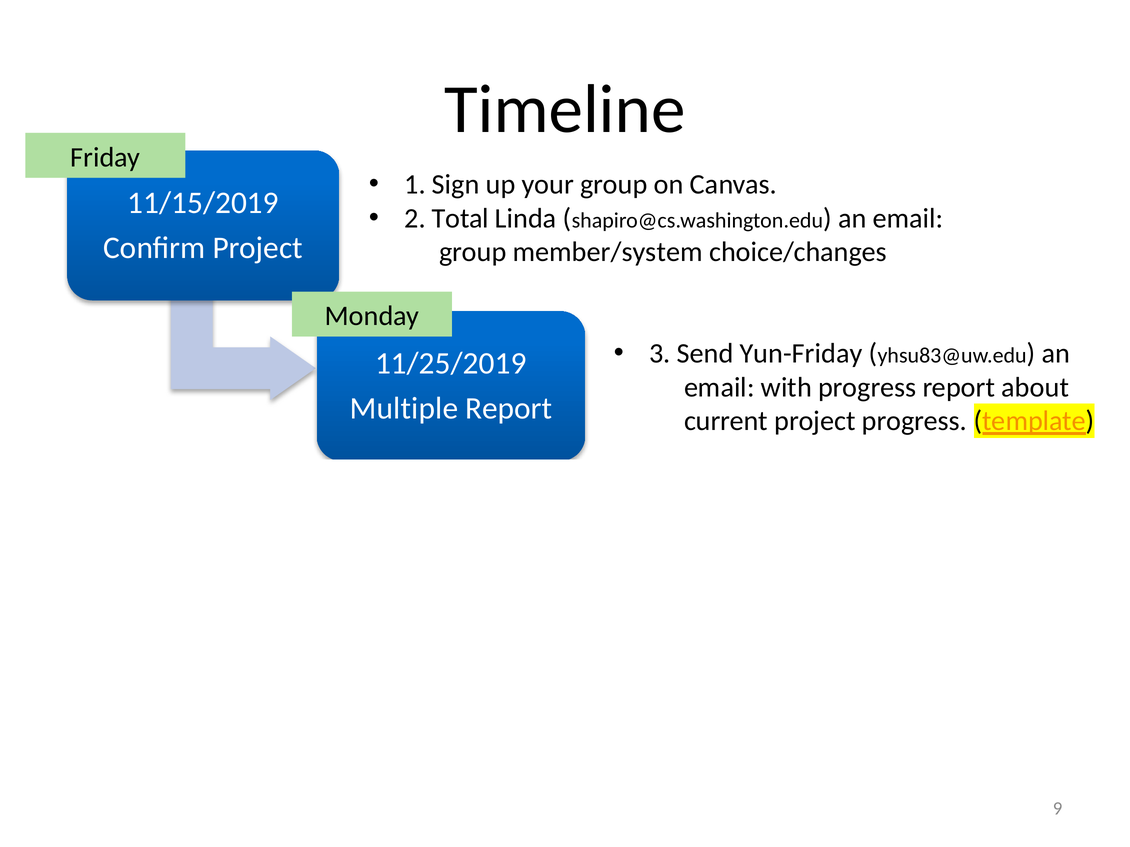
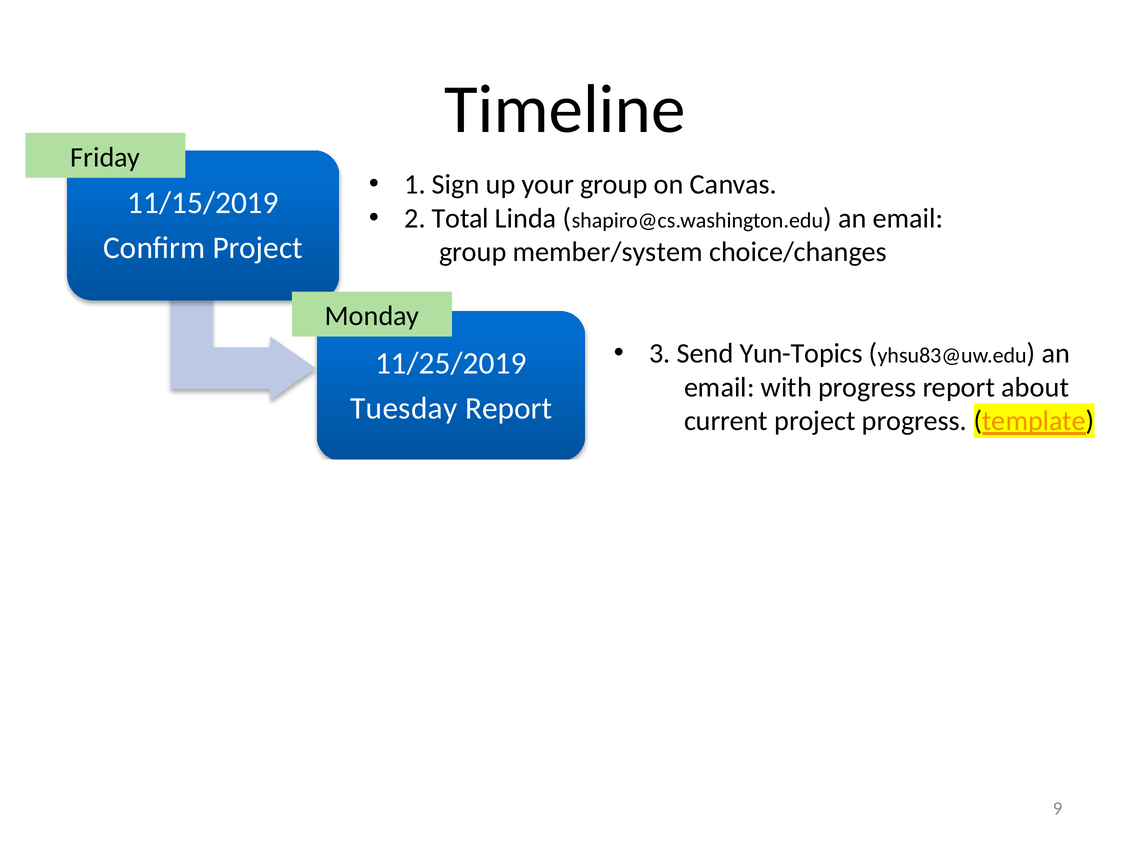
Yun-Friday: Yun-Friday -> Yun-Topics
Multiple: Multiple -> Tuesday
